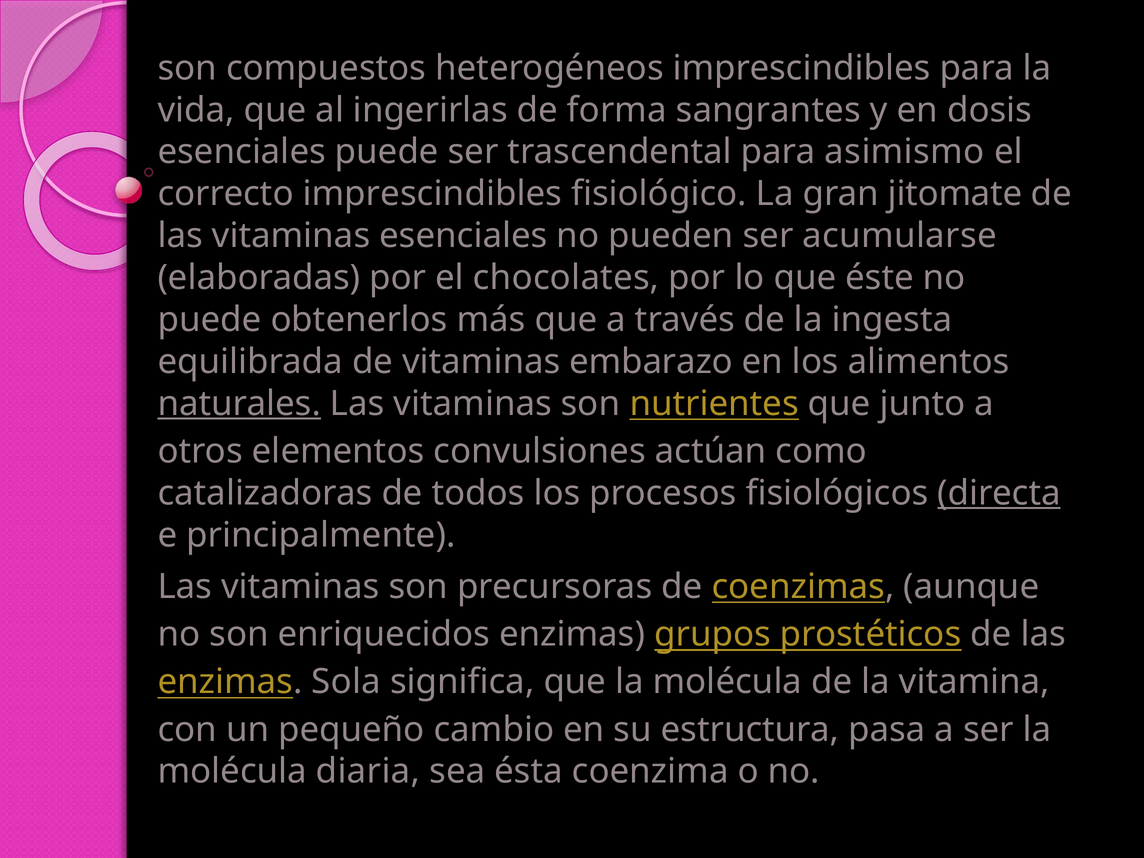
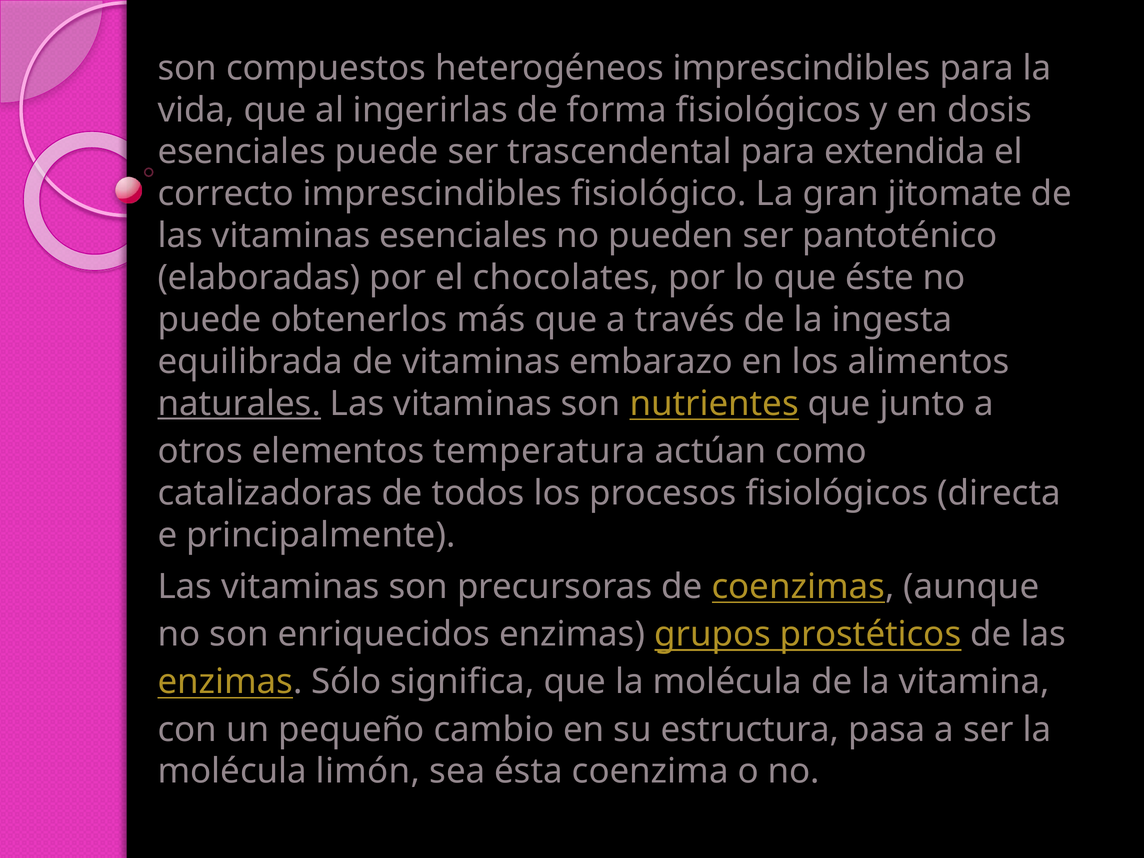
forma sangrantes: sangrantes -> fisiológicos
asimismo: asimismo -> extendida
acumularse: acumularse -> pantoténico
convulsiones: convulsiones -> temperatura
directa underline: present -> none
Sola: Sola -> Sólo
diaria: diaria -> limón
